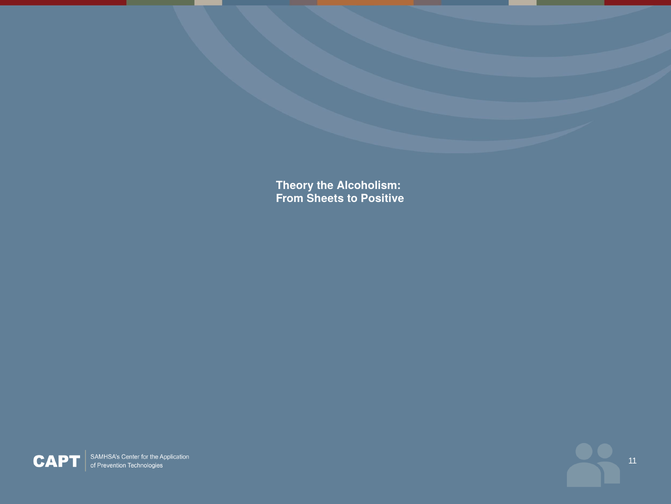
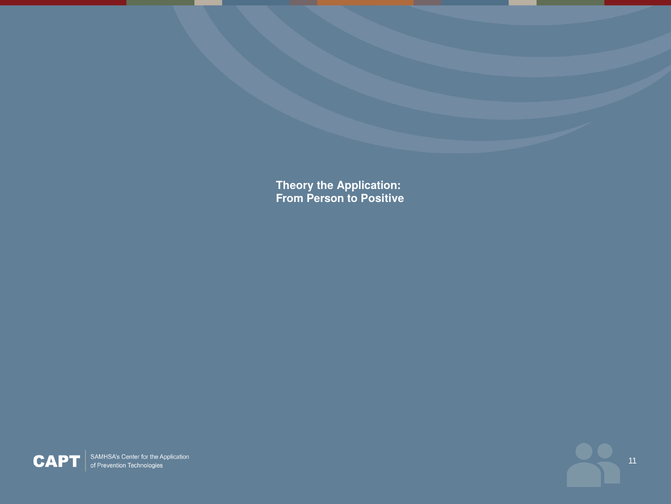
Alcoholism: Alcoholism -> Application
Sheets: Sheets -> Person
